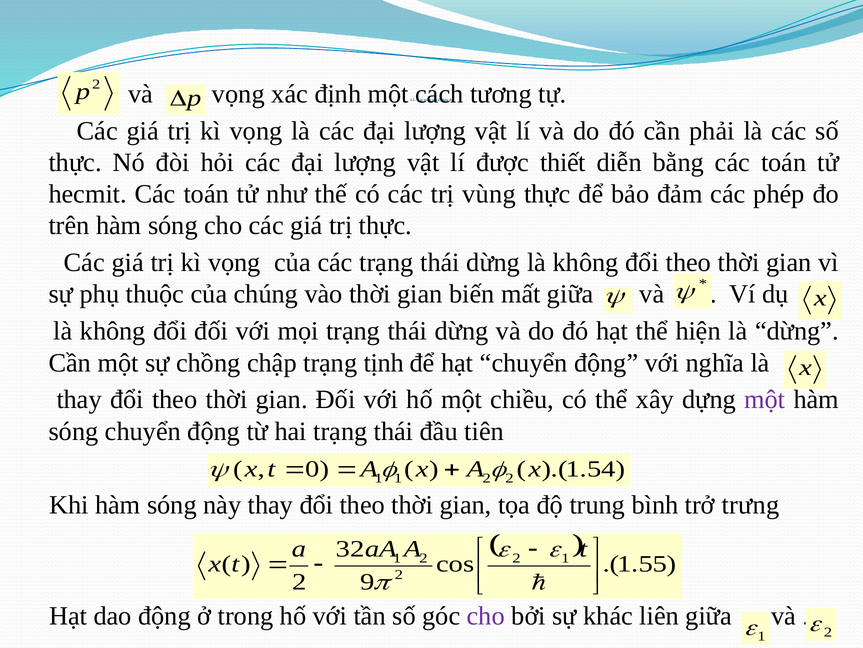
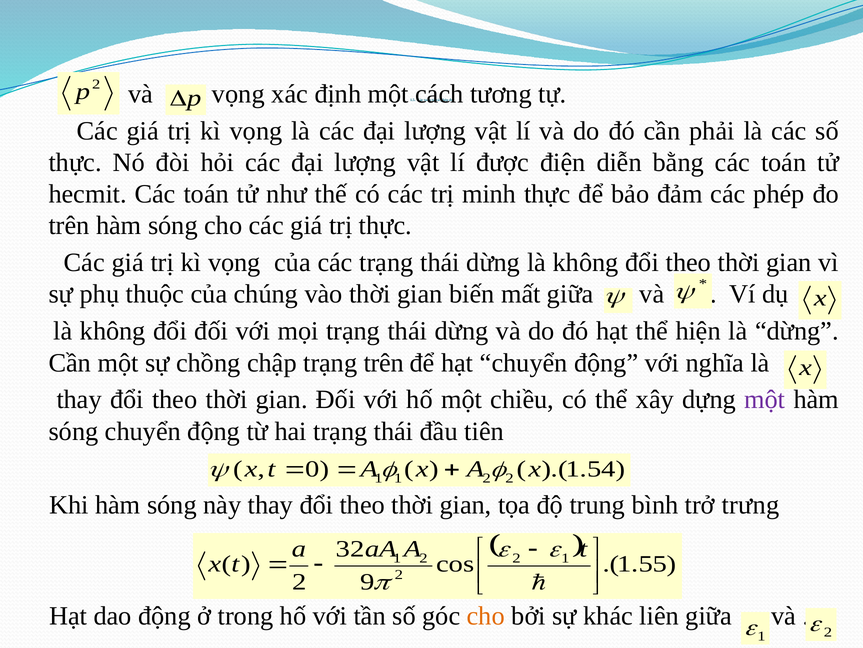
thiết: thiết -> điện
vùng: vùng -> minh
trạng tịnh: tịnh -> trên
cho at (486, 615) colour: purple -> orange
